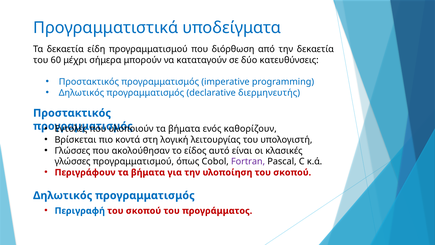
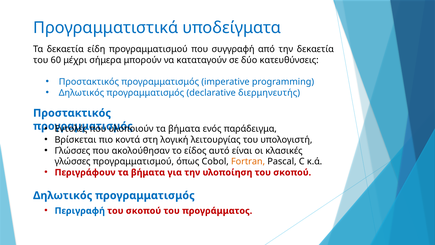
διόρθωση: διόρθωση -> συγγραφή
καθορίζουν: καθορίζουν -> παράδειγμα
Fortran colour: purple -> orange
